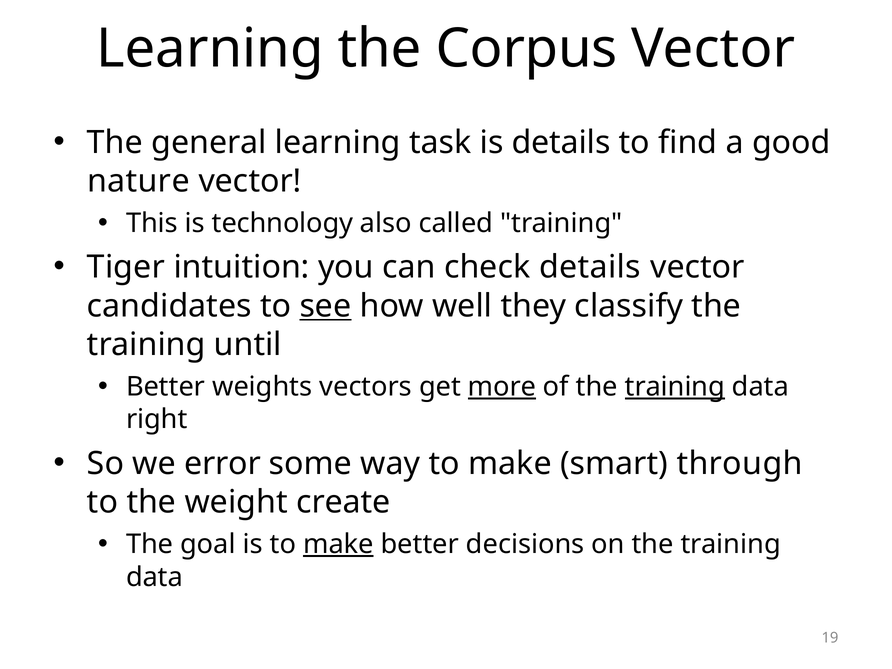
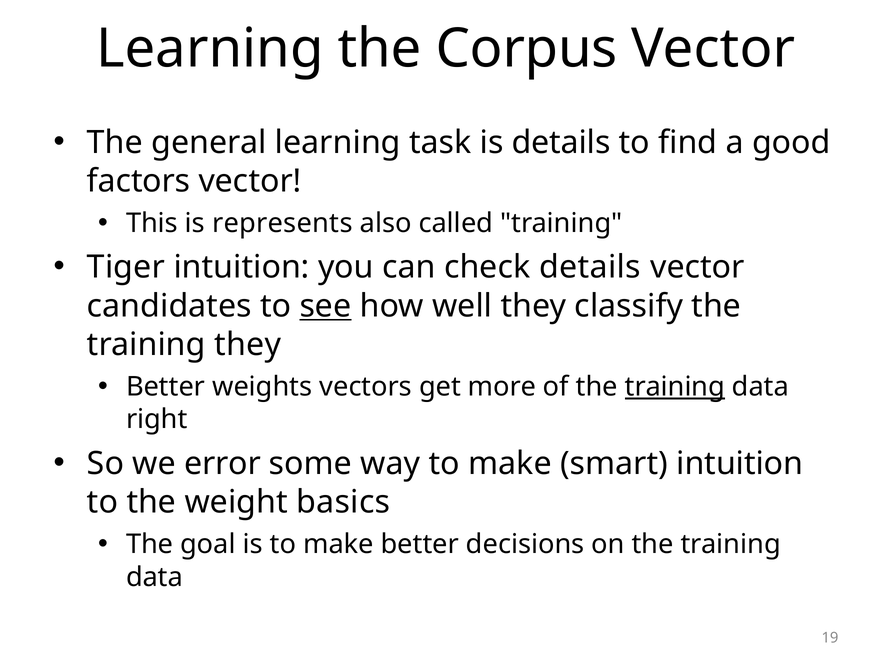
nature: nature -> factors
technology: technology -> represents
training until: until -> they
more underline: present -> none
smart through: through -> intuition
create: create -> basics
make at (338, 544) underline: present -> none
